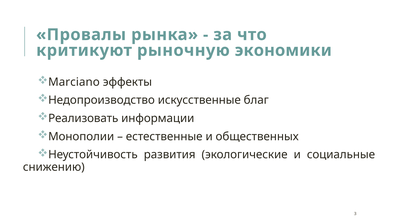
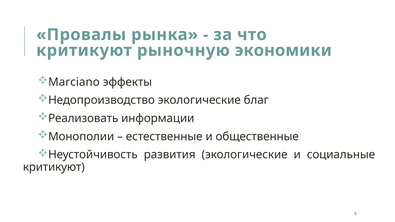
Недопроизводство искусственные: искусственные -> экологические
общественных: общественных -> общественные
снижению at (54, 167): снижению -> критикуют
